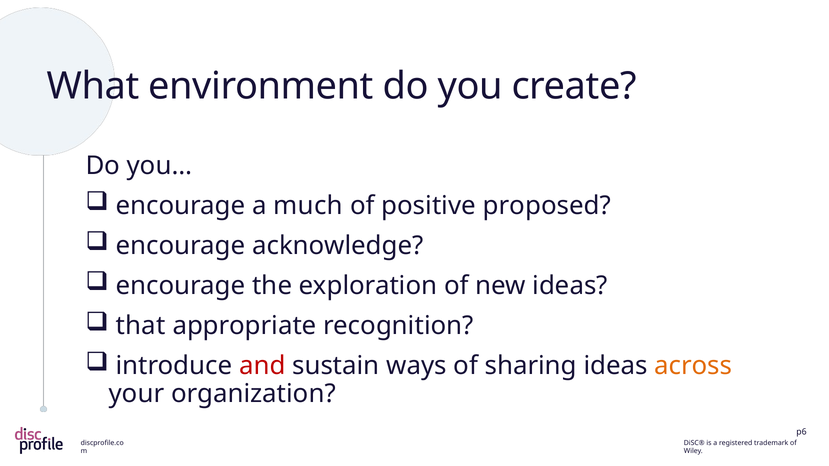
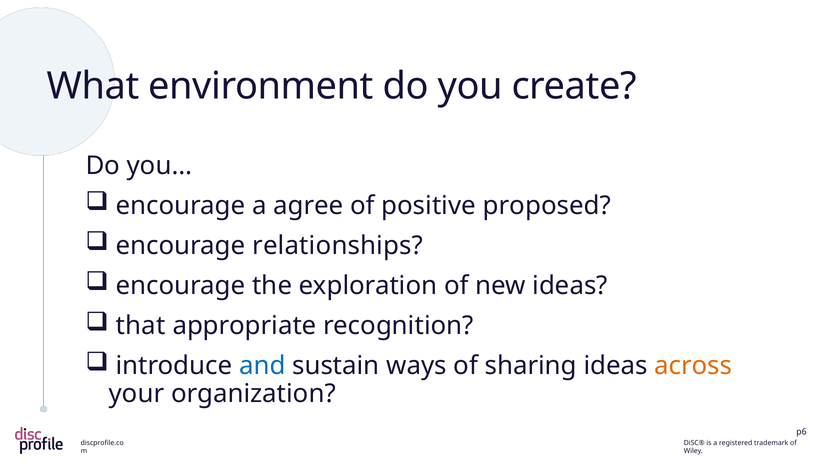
much: much -> agree
acknowledge: acknowledge -> relationships
and colour: red -> blue
